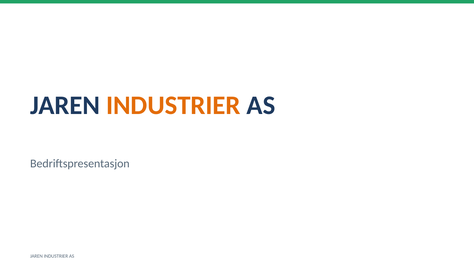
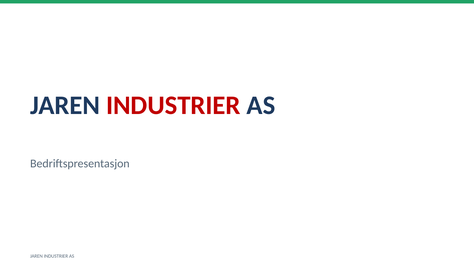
INDUSTRIER at (173, 105) colour: orange -> red
